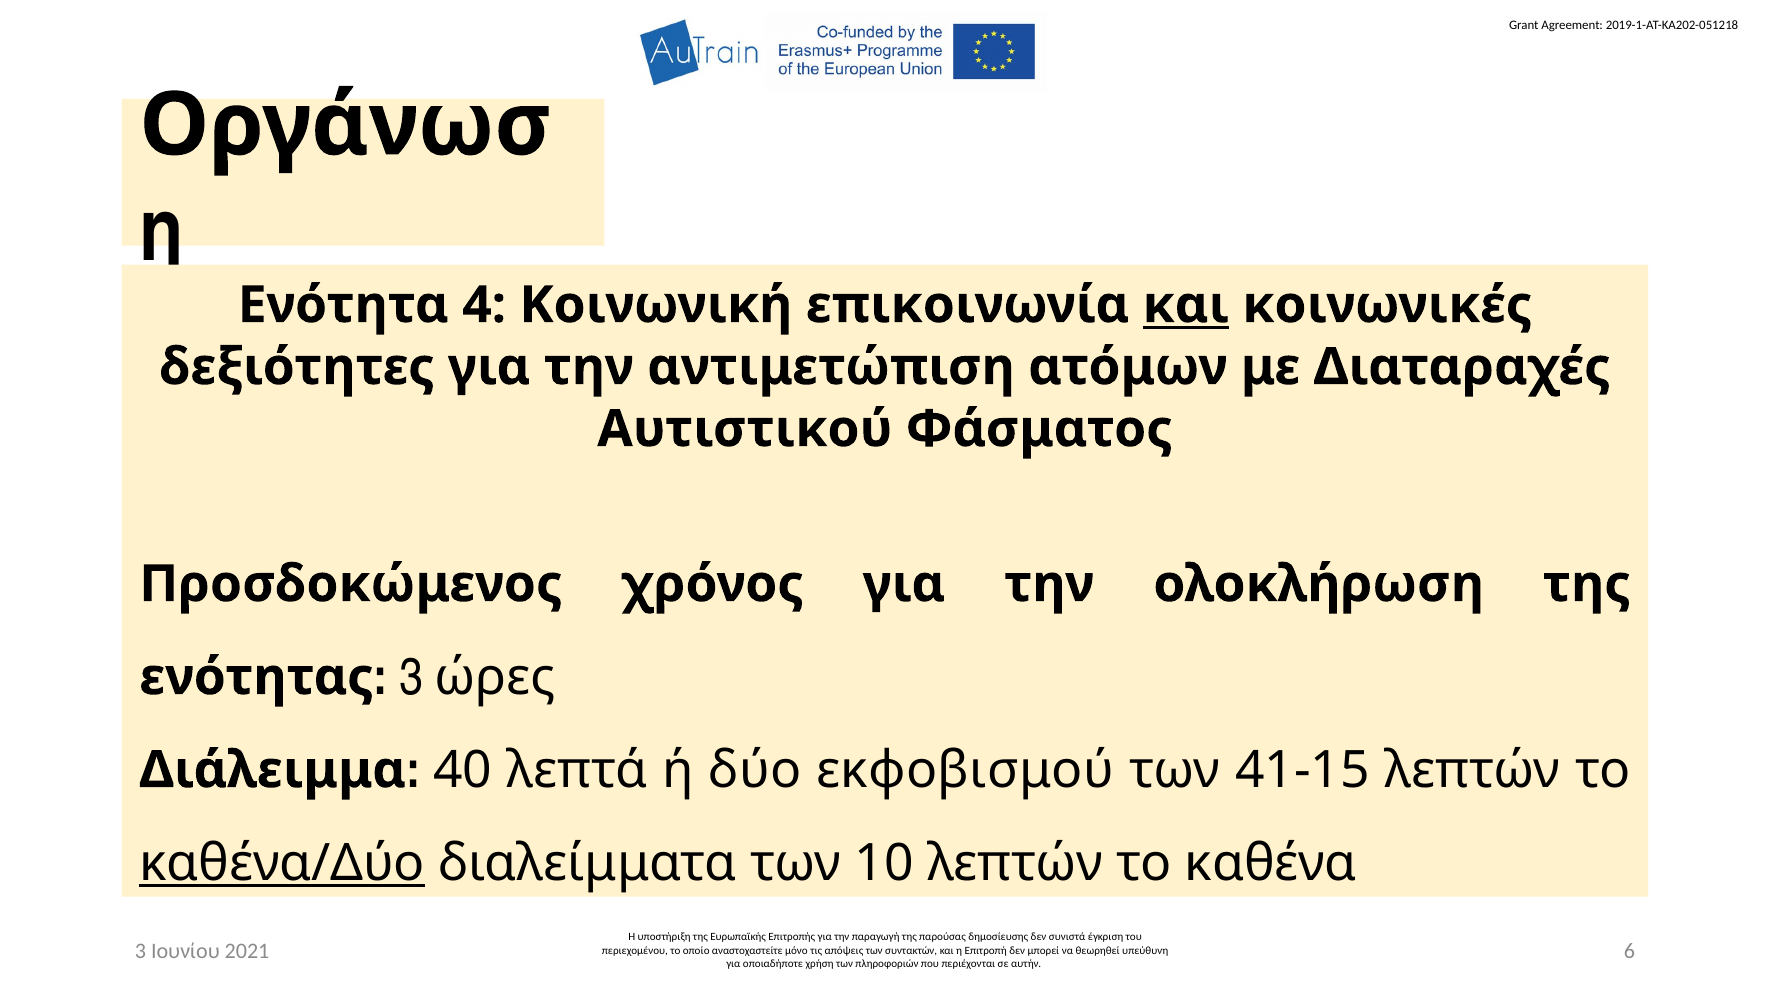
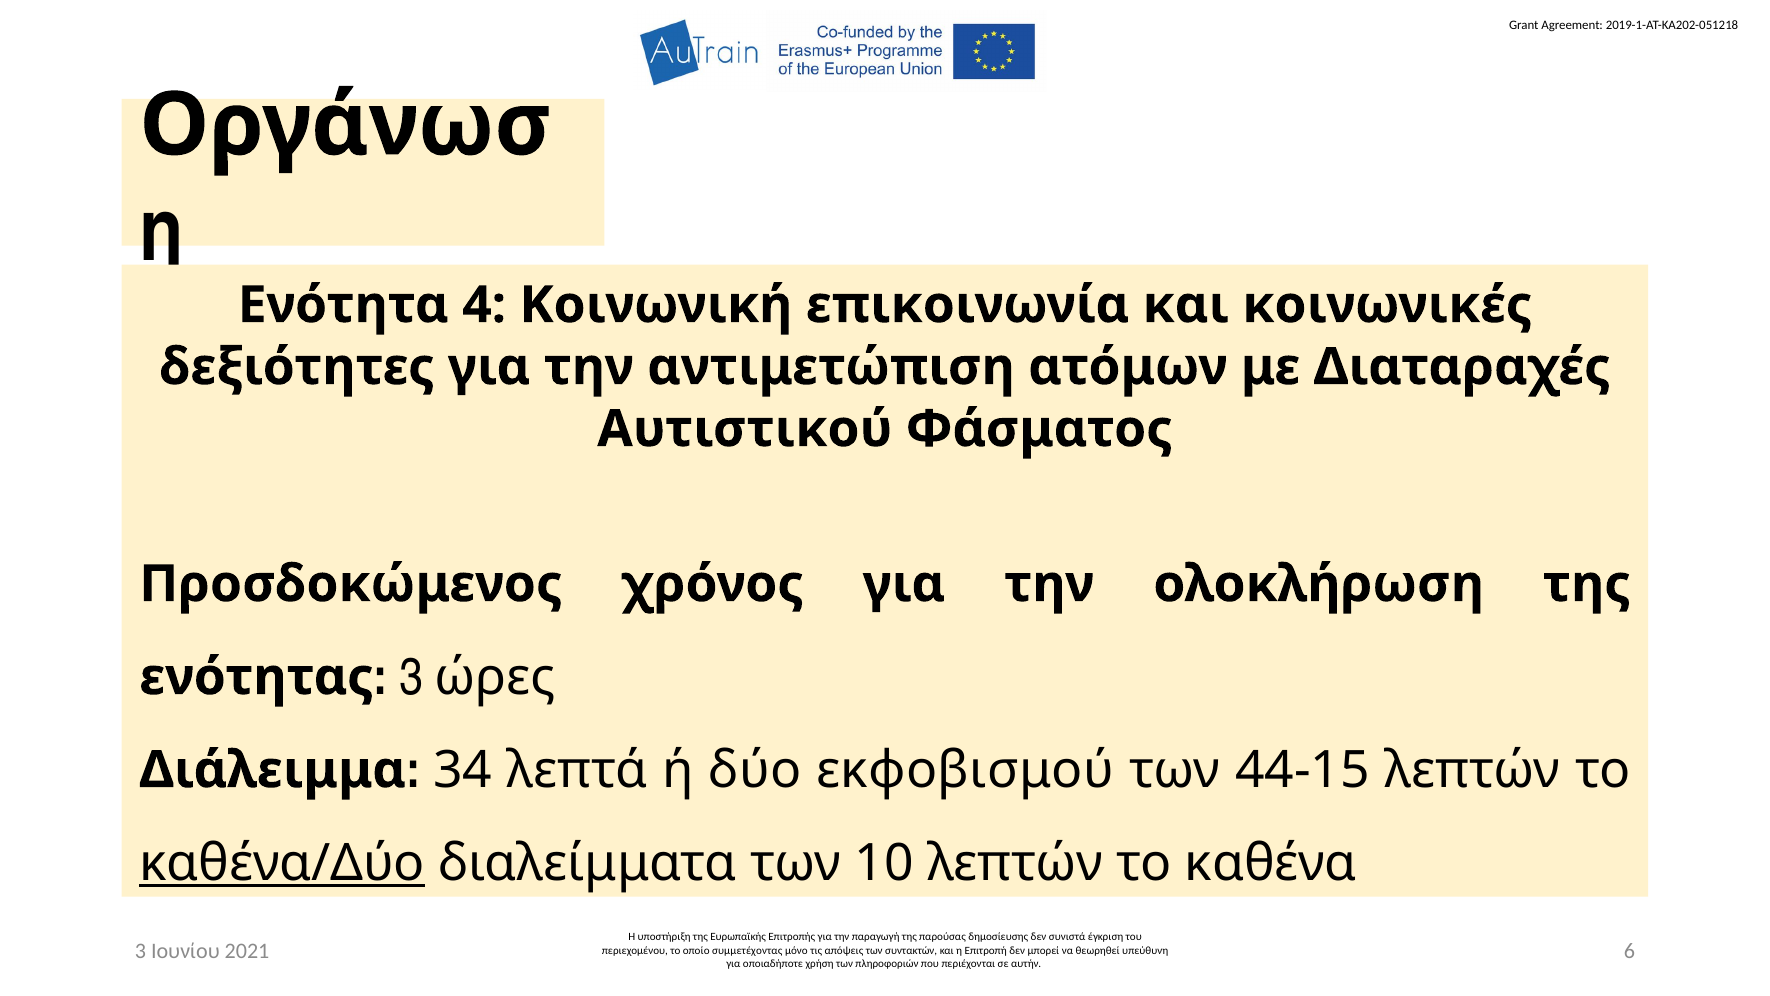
και at (1186, 305) underline: present -> none
40: 40 -> 34
41-15: 41-15 -> 44-15
αναστοχαστείτε: αναστοχαστείτε -> συμμετέχοντας
